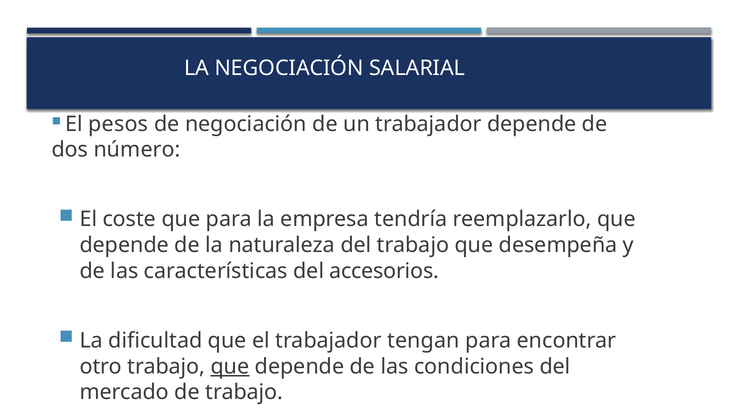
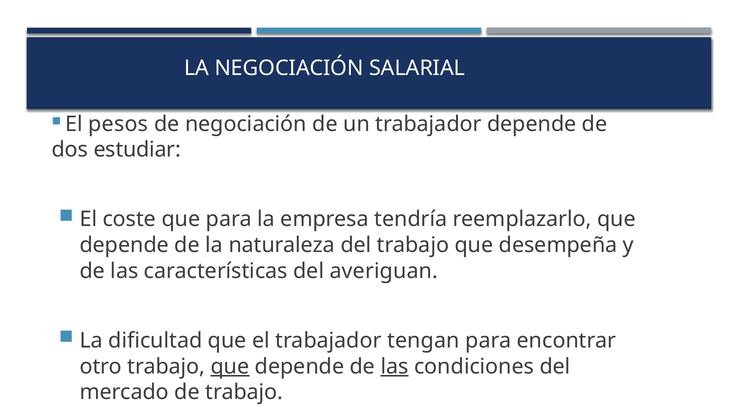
número: número -> estudiar
accesorios: accesorios -> averiguan
las at (395, 367) underline: none -> present
